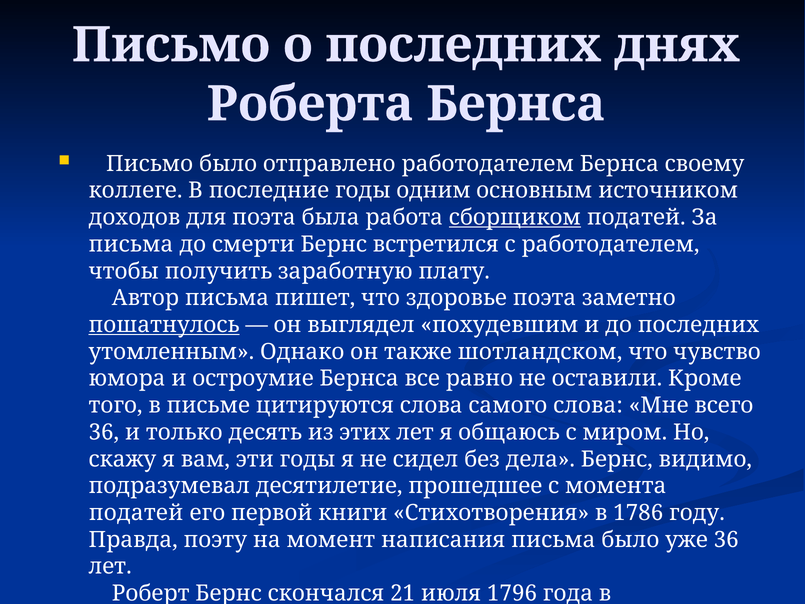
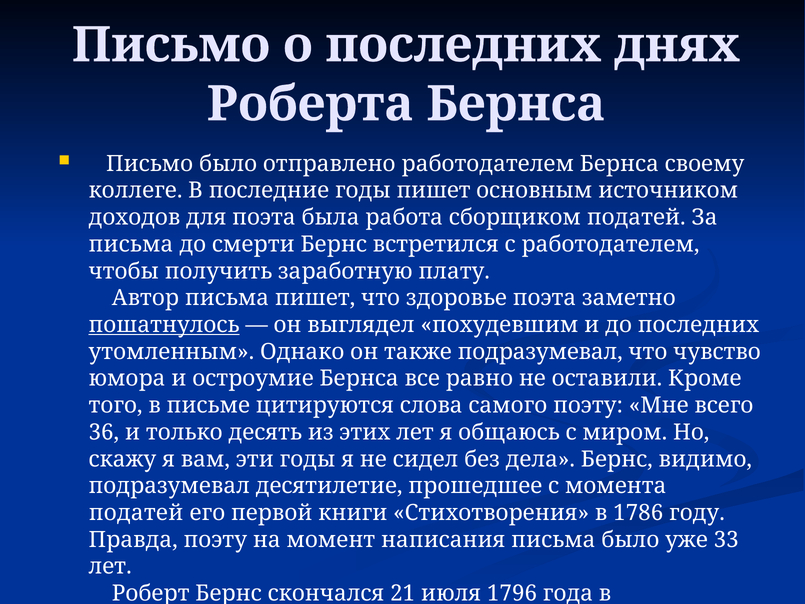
годы одним: одним -> пишет
сборщиком underline: present -> none
также шотландском: шотландском -> подразумевал
самого слова: слова -> поэту
уже 36: 36 -> 33
